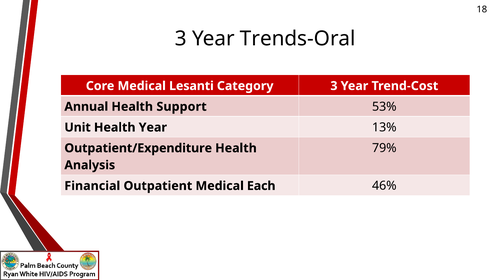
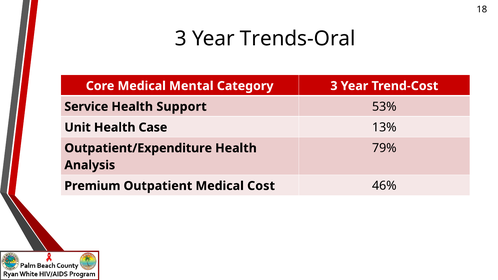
Lesanti: Lesanti -> Mental
Annual: Annual -> Service
Health Year: Year -> Case
Financial: Financial -> Premium
Each: Each -> Cost
